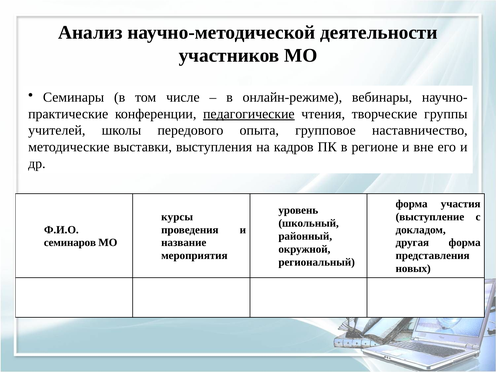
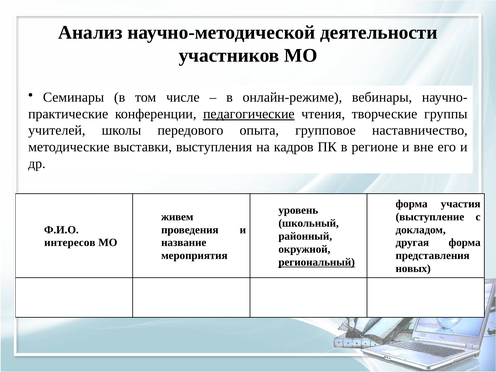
курсы: курсы -> живем
семинаров: семинаров -> интересов
региональный underline: none -> present
